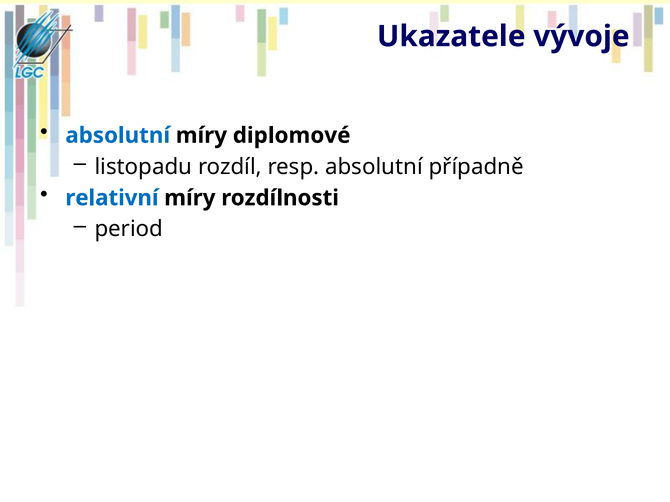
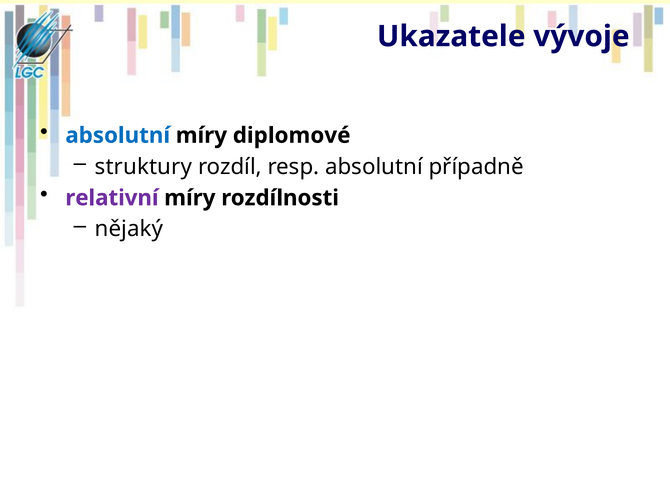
listopadu: listopadu -> struktury
relativní colour: blue -> purple
period: period -> nějaký
